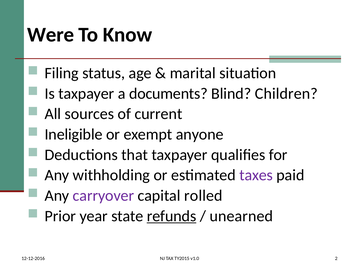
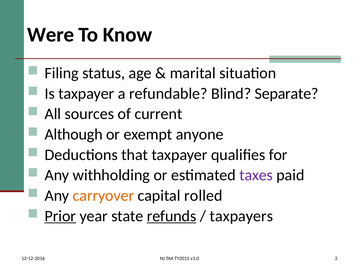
documents: documents -> refundable
Children: Children -> Separate
Ineligible: Ineligible -> Although
carryover colour: purple -> orange
Prior underline: none -> present
unearned: unearned -> taxpayers
